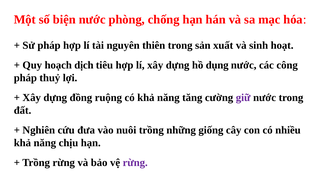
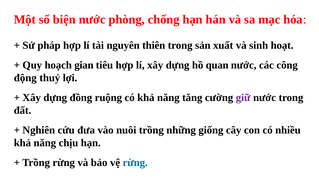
dịch: dịch -> gian
dụng: dụng -> quan
pháp at (25, 78): pháp -> động
rừng at (135, 162) colour: purple -> blue
